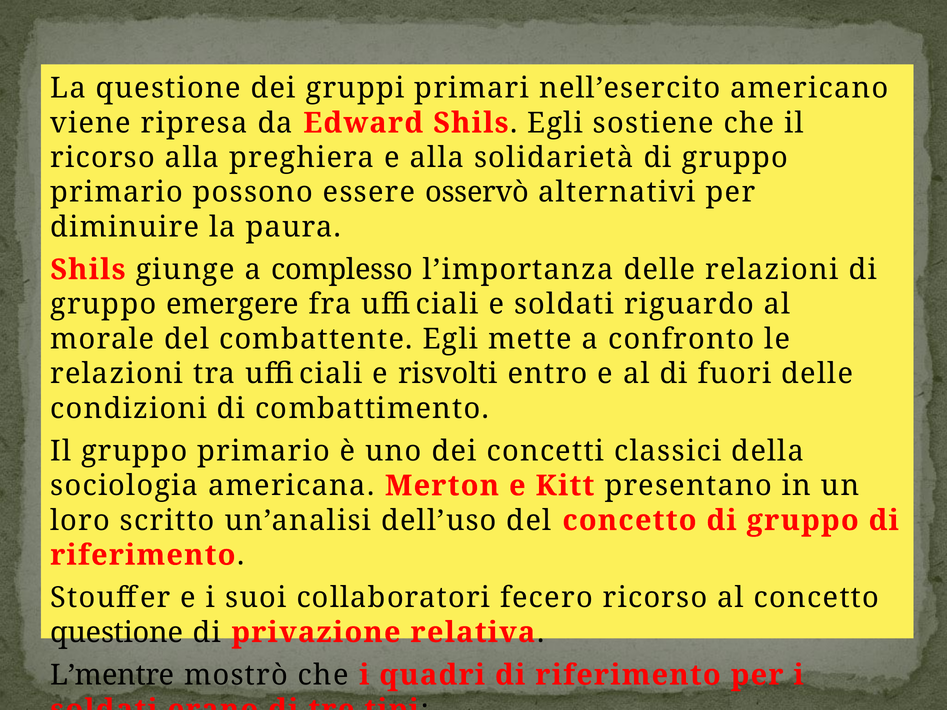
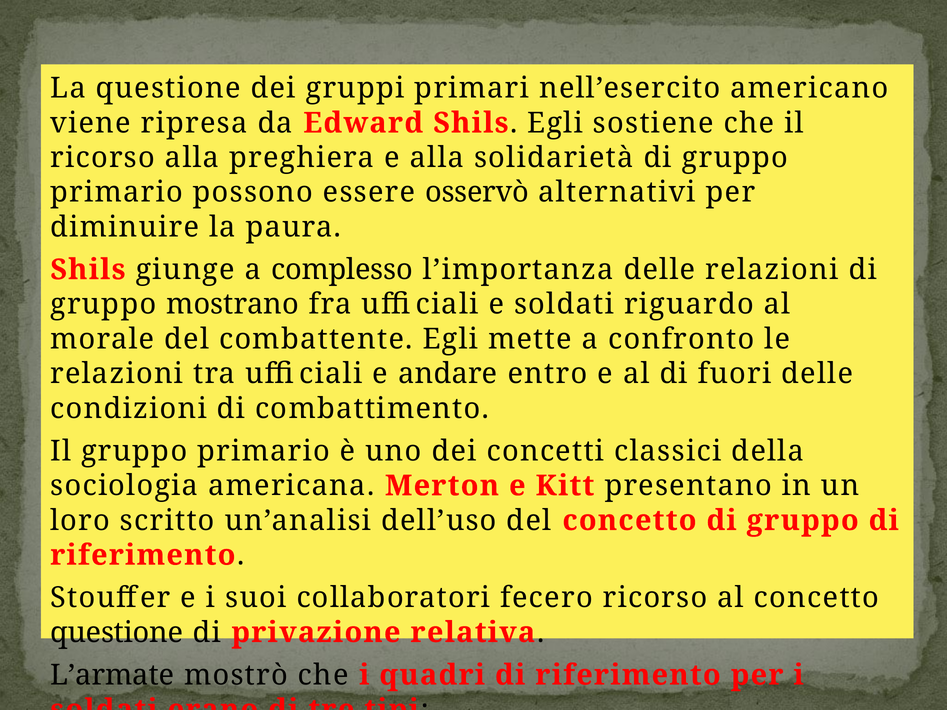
emergere: emergere -> mostrano
risvolti: risvolti -> andare
L’mentre: L’mentre -> L’armate
